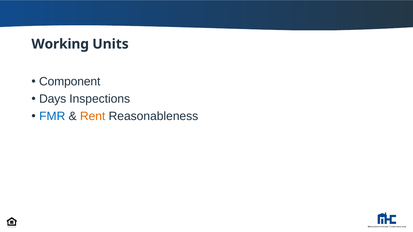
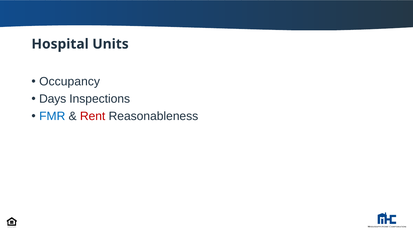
Working: Working -> Hospital
Component: Component -> Occupancy
Rent colour: orange -> red
